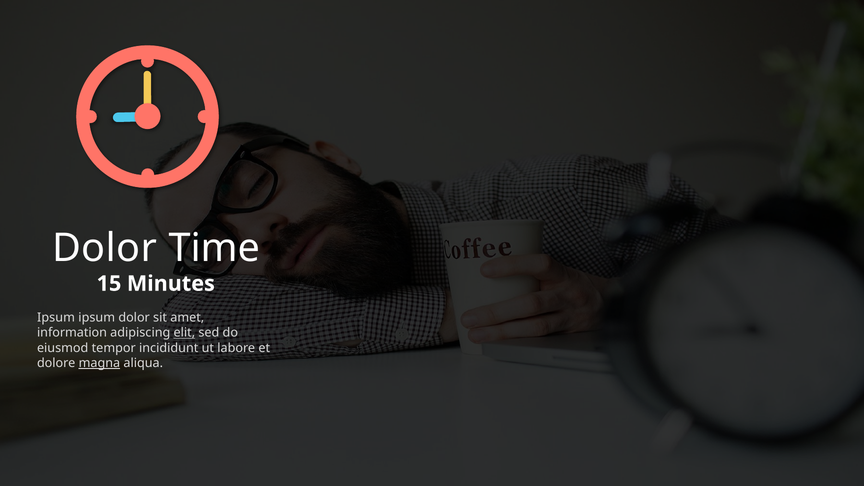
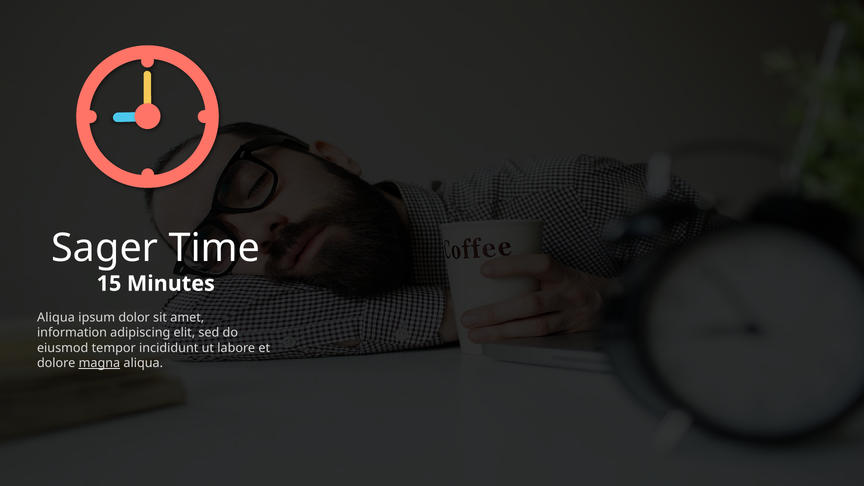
Dolor at (105, 248): Dolor -> Sager
Ipsum at (56, 318): Ipsum -> Aliqua
elit underline: present -> none
